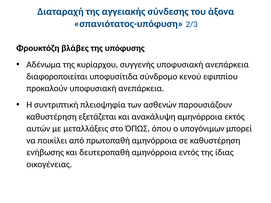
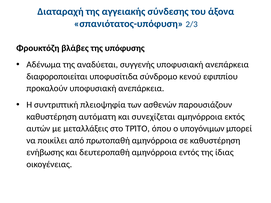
κυρίαρχου: κυρίαρχου -> αναδύεται
εξετάζεται: εξετάζεται -> αυτόματη
ανακάλυψη: ανακάλυψη -> συνεχίζεται
ΌΠΩΣ: ΌΠΩΣ -> ΤΡΊΤΟ
